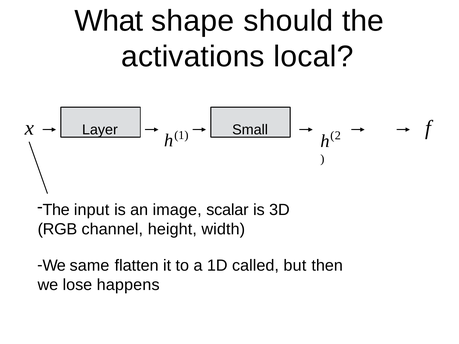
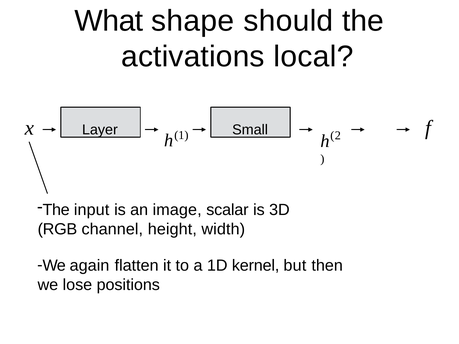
same: same -> again
called: called -> kernel
happens: happens -> positions
